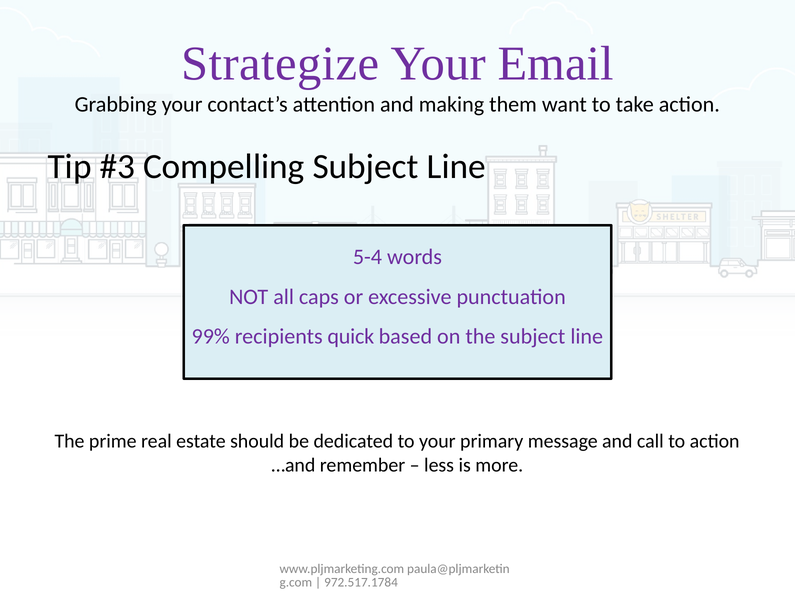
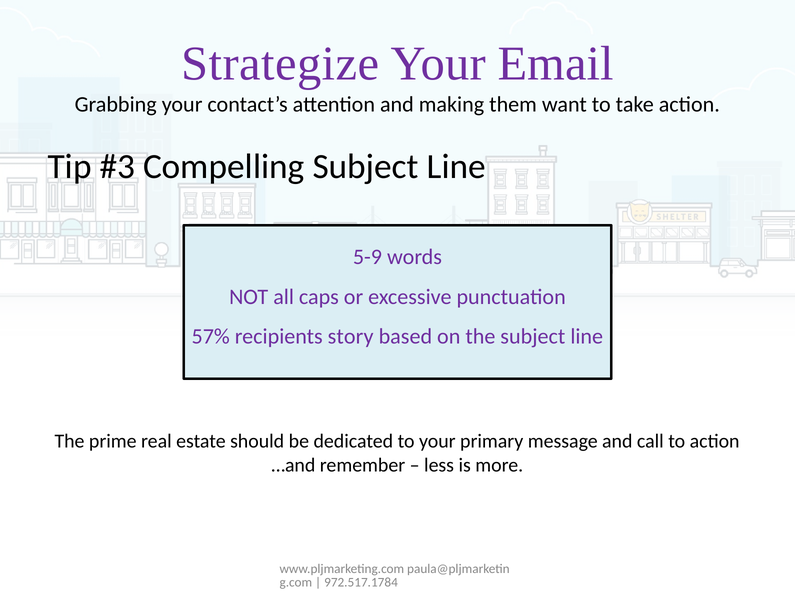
5-4: 5-4 -> 5-9
99%: 99% -> 57%
quick: quick -> story
